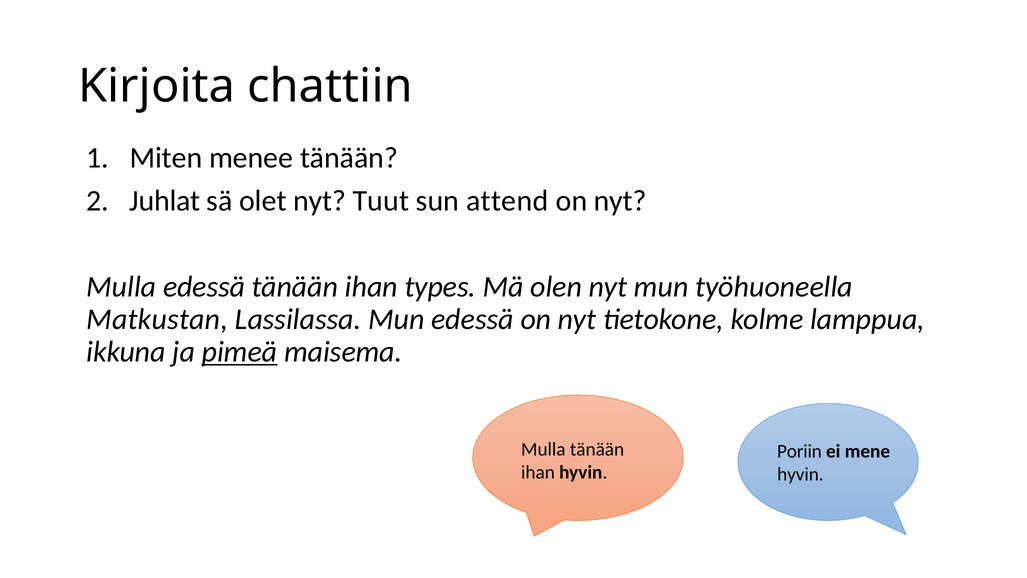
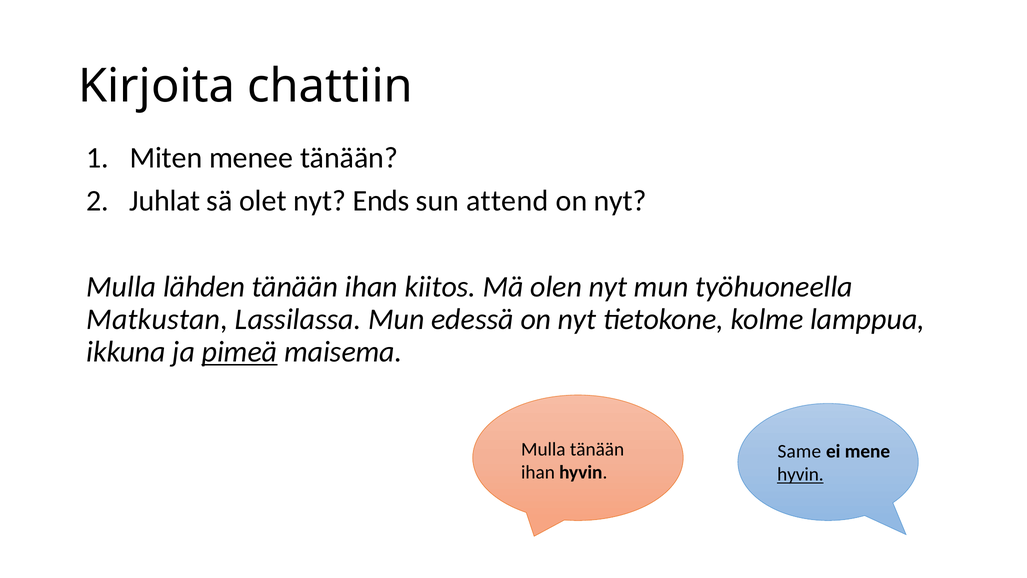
Tuut: Tuut -> Ends
Mulla edessä: edessä -> lähden
types: types -> kiitos
Poriin: Poriin -> Same
hyvin at (800, 474) underline: none -> present
